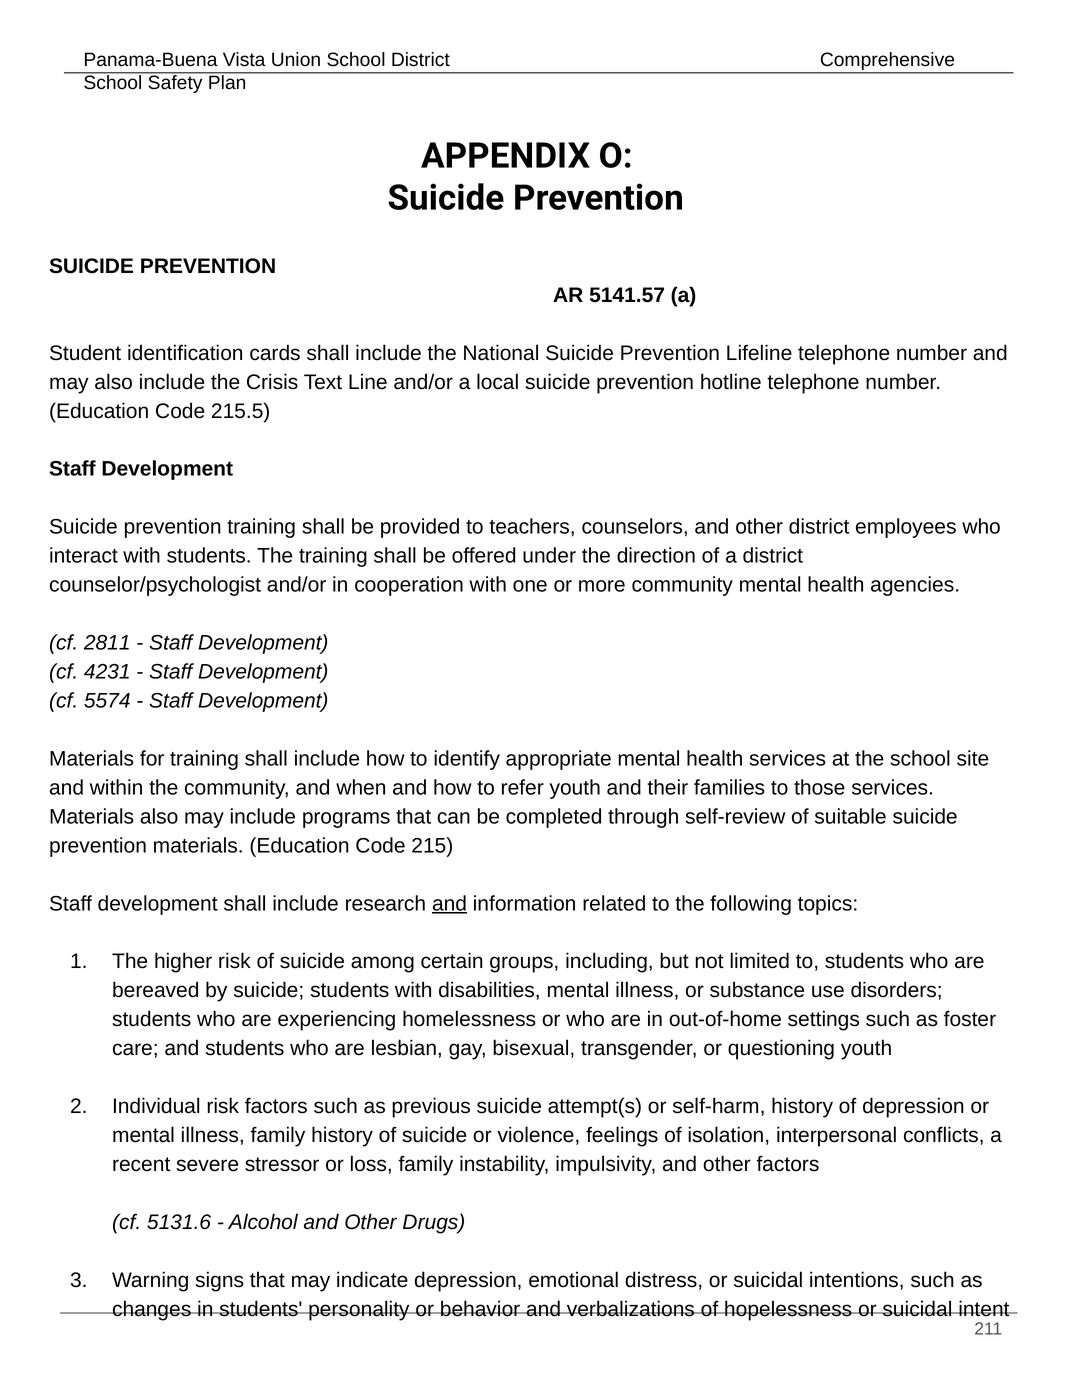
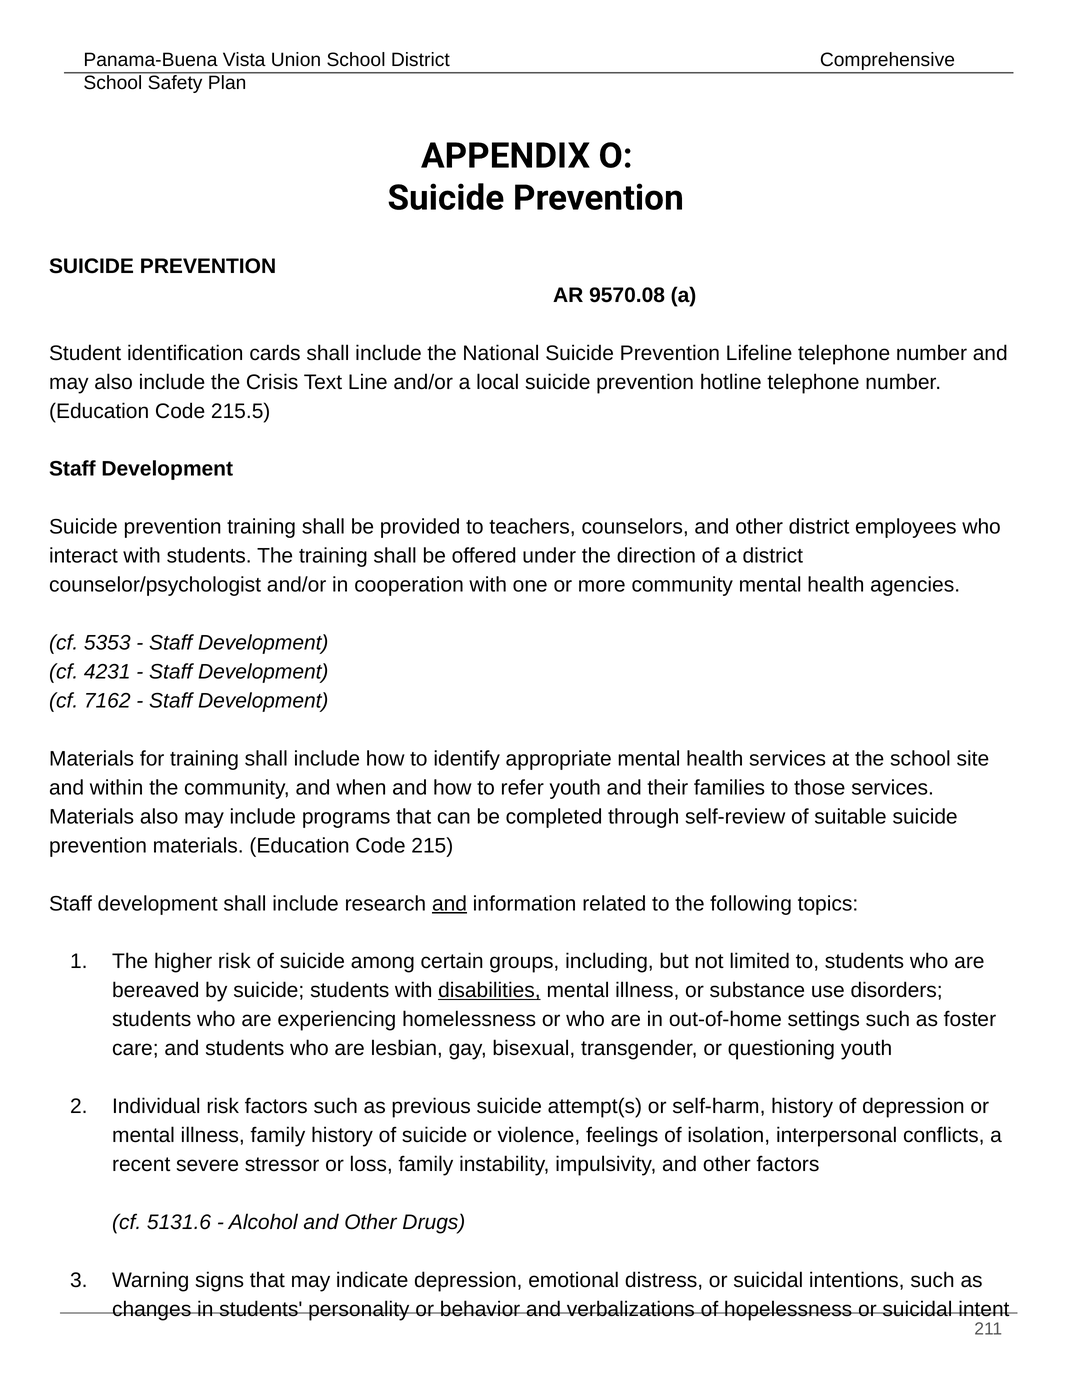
5141.57: 5141.57 -> 9570.08
2811: 2811 -> 5353
5574: 5574 -> 7162
disabilities underline: none -> present
